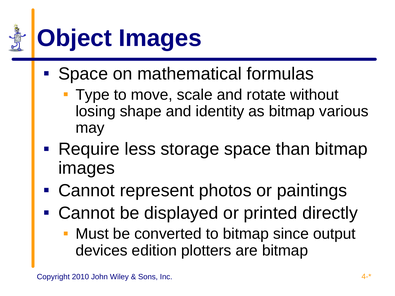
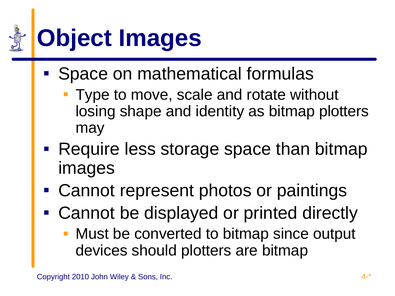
bitmap various: various -> plotters
edition: edition -> should
